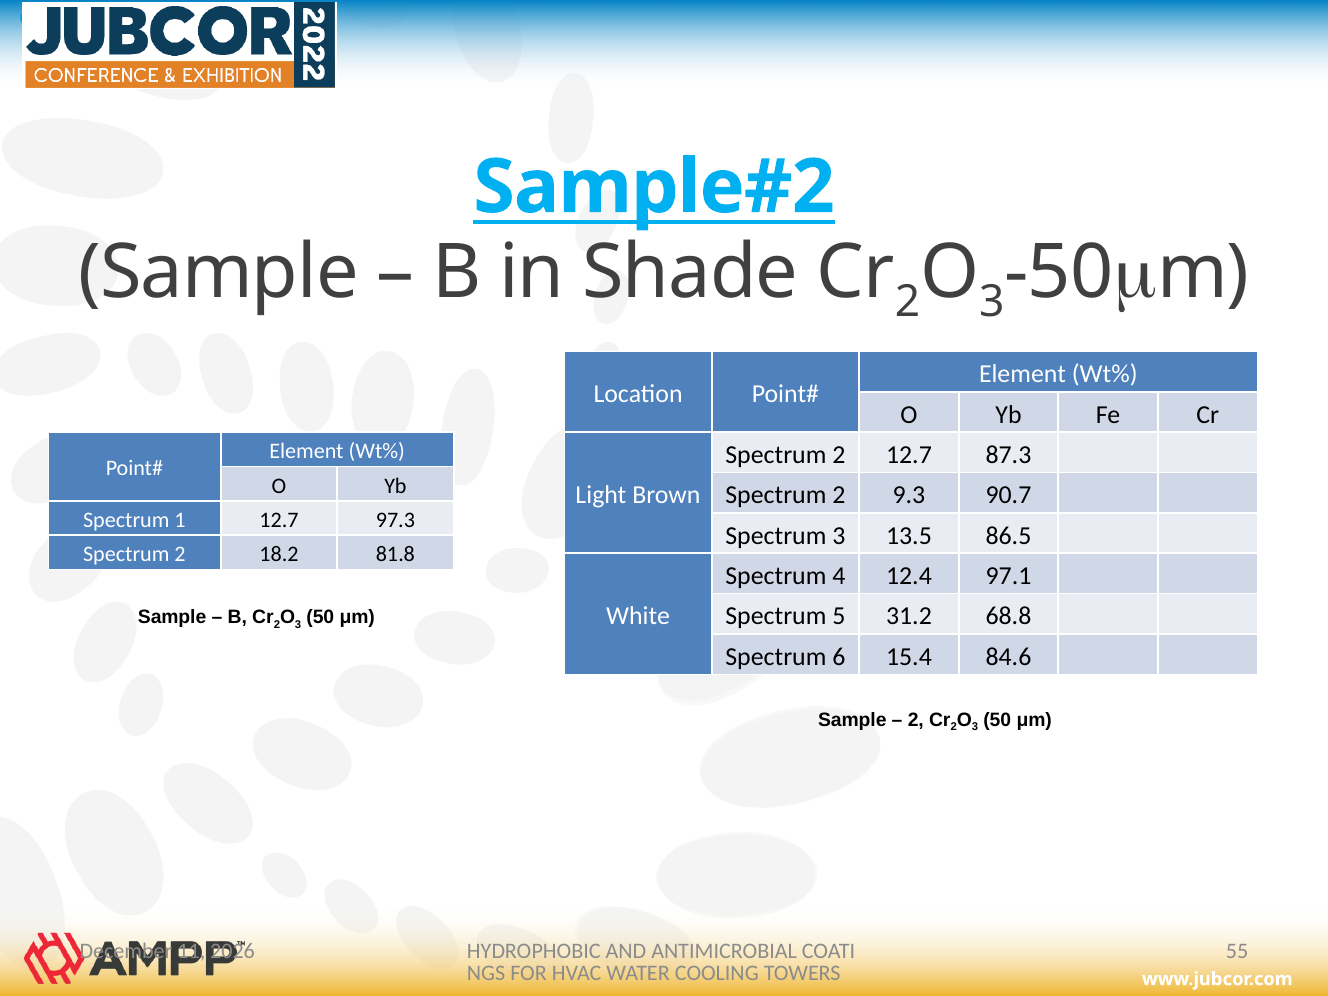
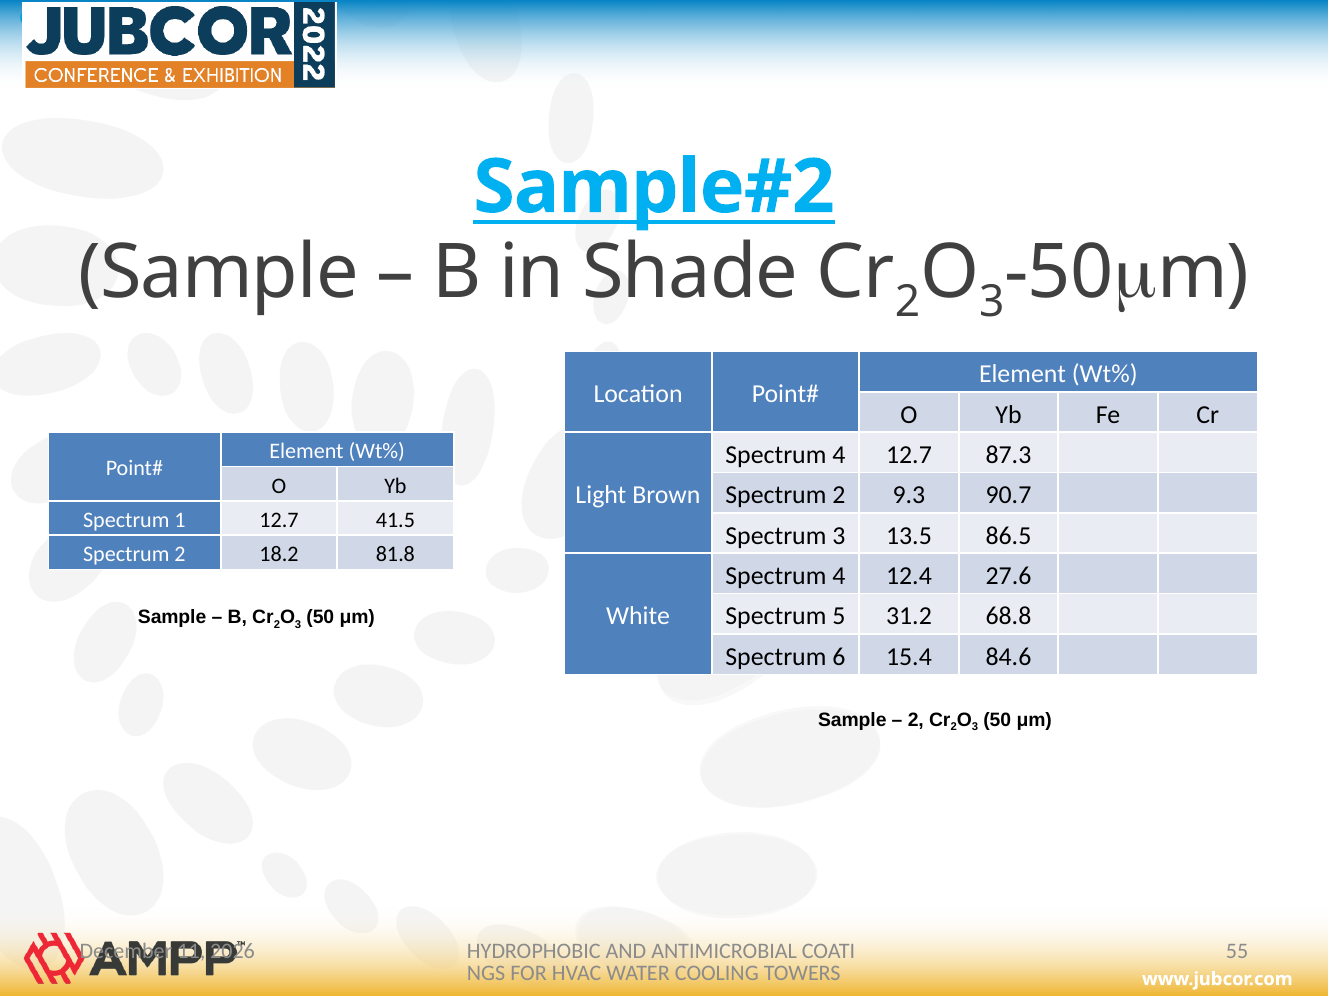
2 at (839, 455): 2 -> 4
97.3: 97.3 -> 41.5
97.1: 97.1 -> 27.6
